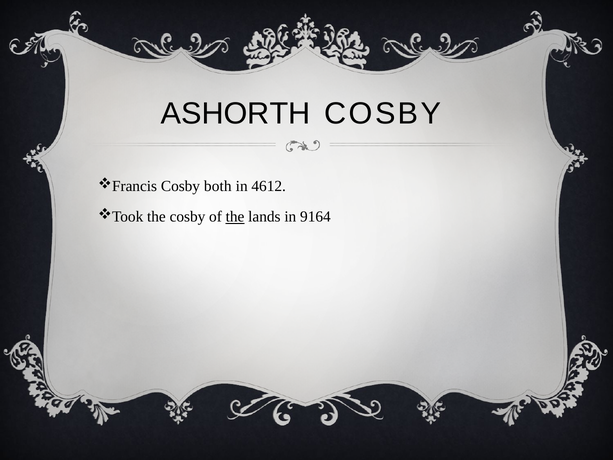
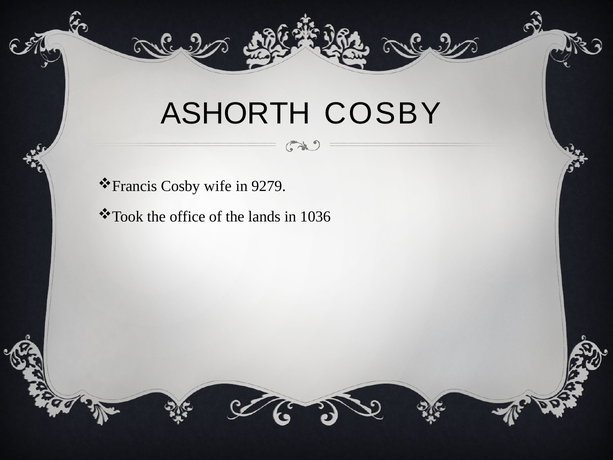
both: both -> wife
4612: 4612 -> 9279
the cosby: cosby -> office
the at (235, 217) underline: present -> none
9164: 9164 -> 1036
